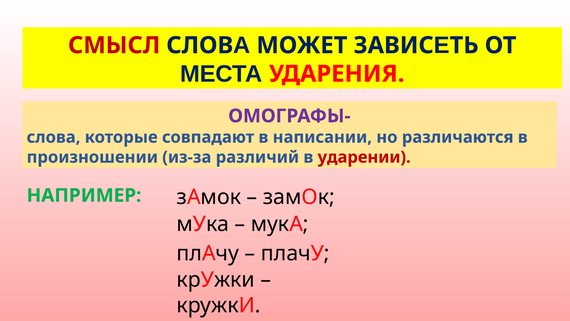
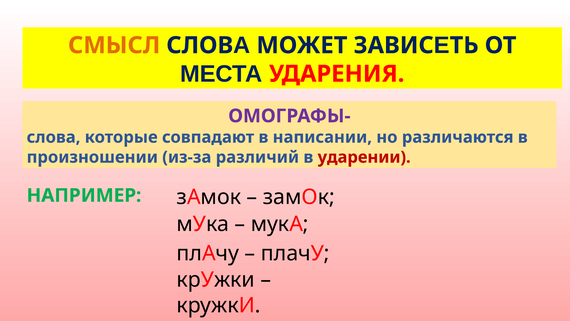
СМЫСЛ colour: red -> orange
